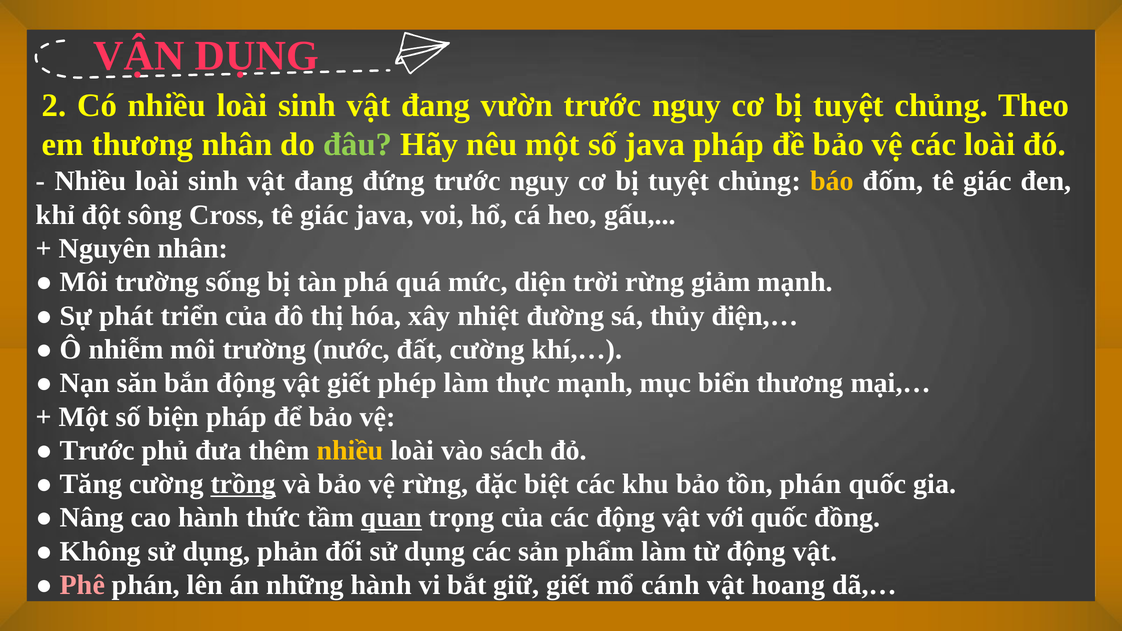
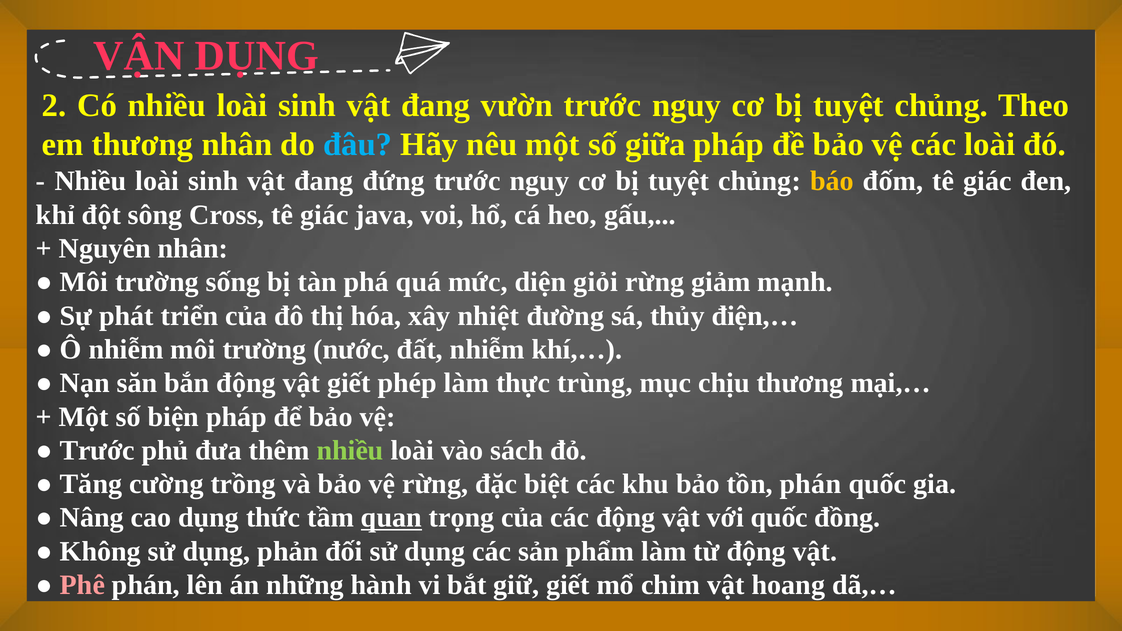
đâu colour: light green -> light blue
số java: java -> giữa
trời: trời -> giỏi
đất cường: cường -> nhiễm
thực mạnh: mạnh -> trùng
biển: biển -> chịu
nhiều at (350, 451) colour: yellow -> light green
trồng underline: present -> none
cao hành: hành -> dụng
cánh: cánh -> chim
